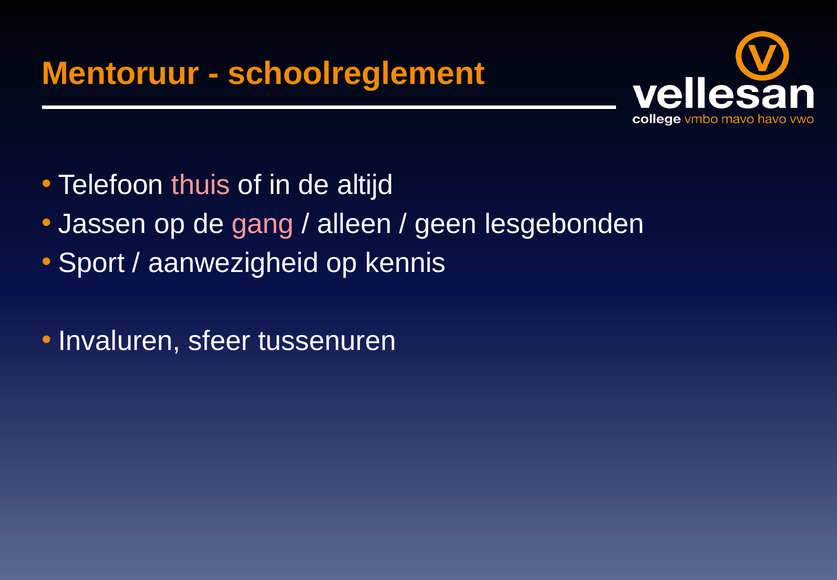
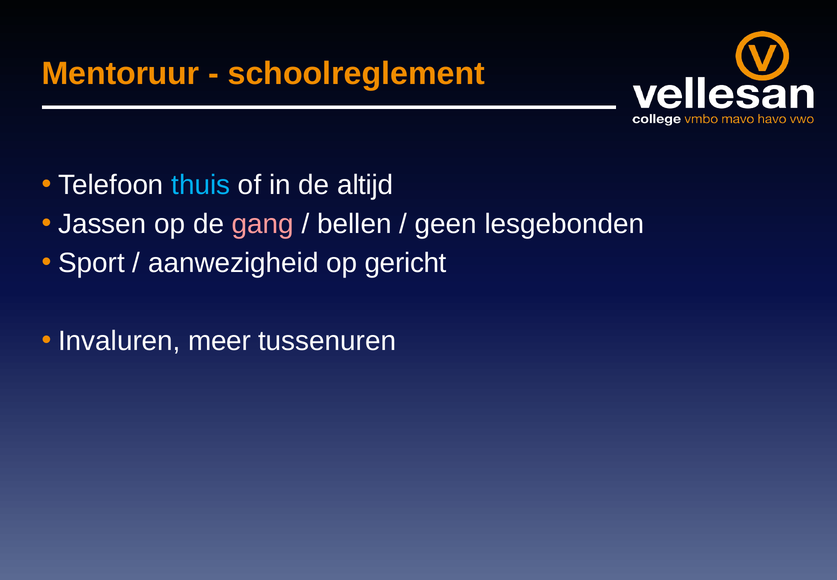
thuis colour: pink -> light blue
alleen: alleen -> bellen
kennis: kennis -> gericht
sfeer: sfeer -> meer
